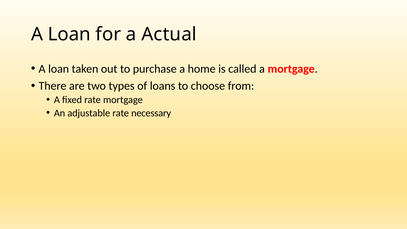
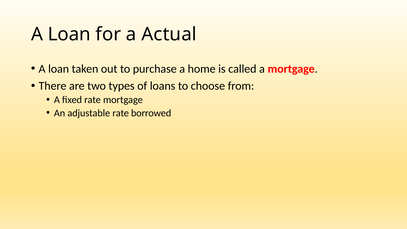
necessary: necessary -> borrowed
